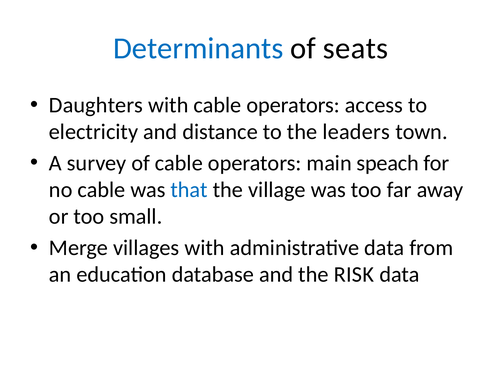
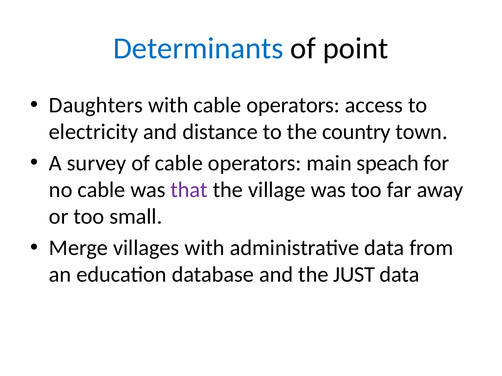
seats: seats -> point
leaders: leaders -> country
that colour: blue -> purple
RISK: RISK -> JUST
